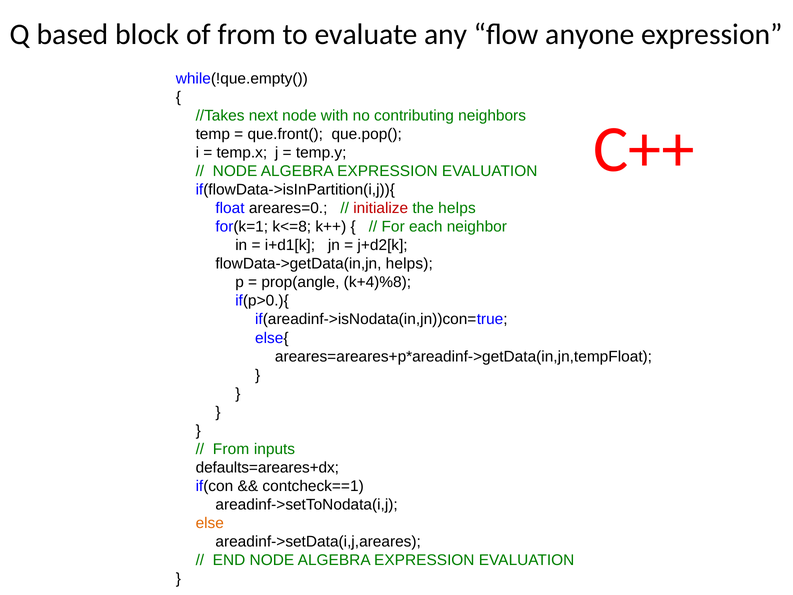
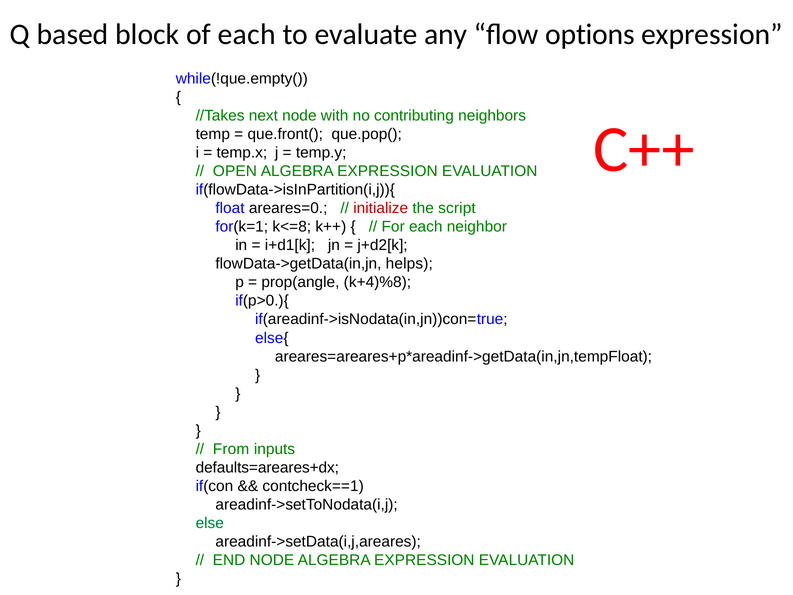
of from: from -> each
anyone: anyone -> options
NODE at (235, 171): NODE -> OPEN
the helps: helps -> script
else colour: orange -> green
